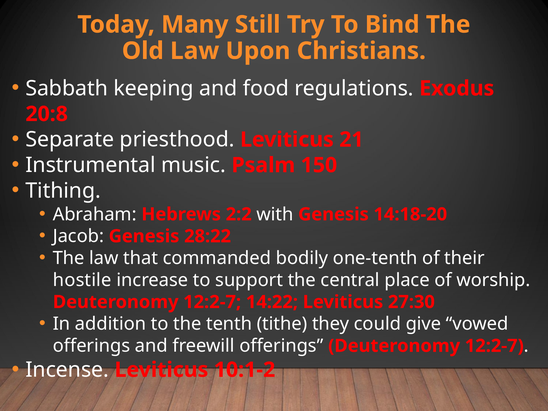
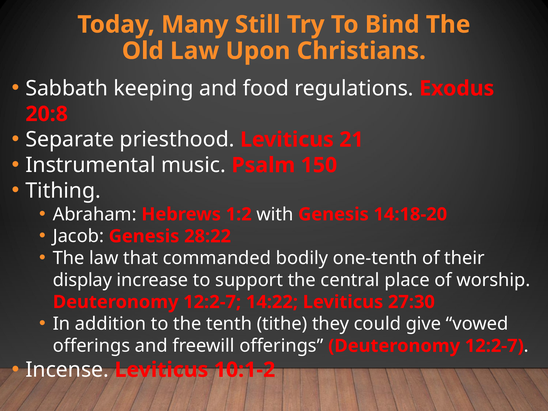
2:2: 2:2 -> 1:2
hostile: hostile -> display
